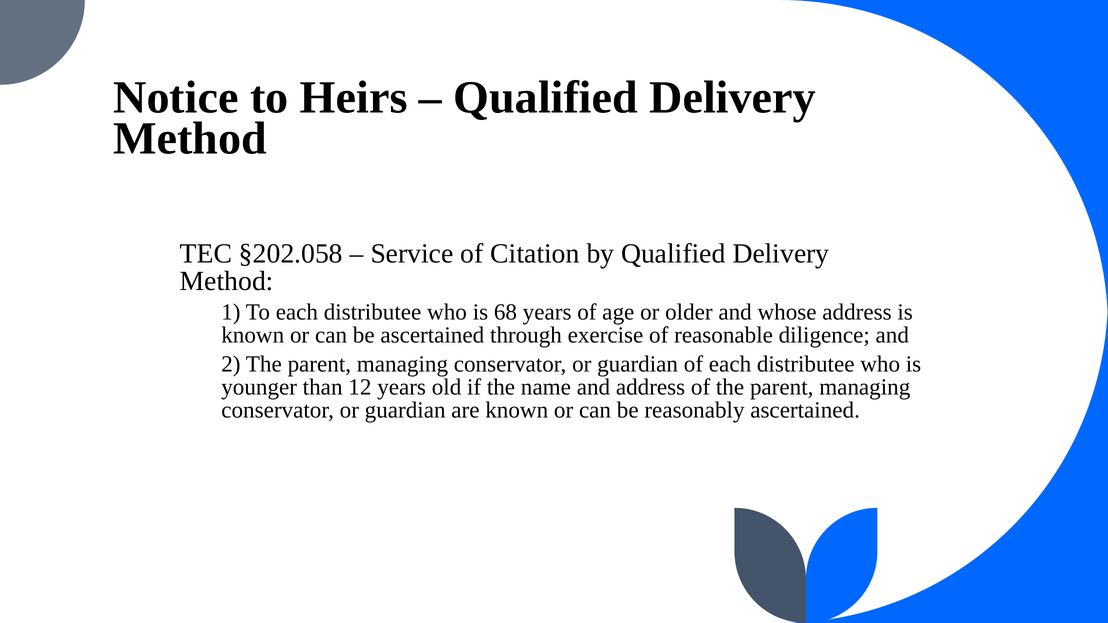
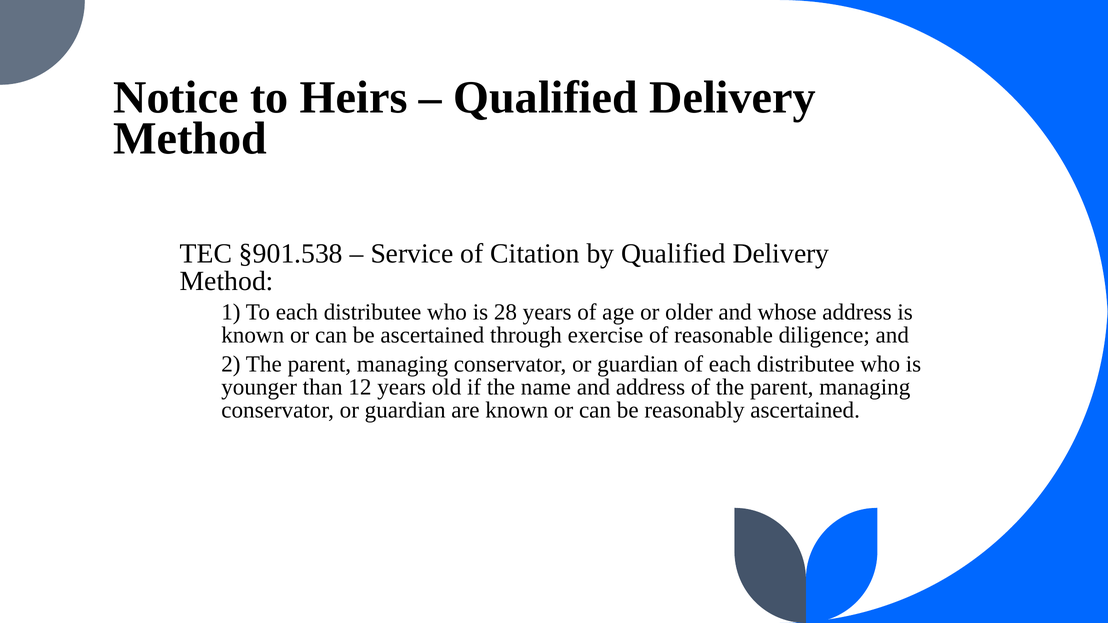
§202.058: §202.058 -> §901.538
68: 68 -> 28
